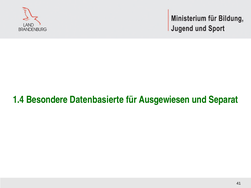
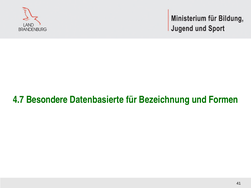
1.4: 1.4 -> 4.7
Ausgewiesen: Ausgewiesen -> Bezeichnung
Separat: Separat -> Formen
